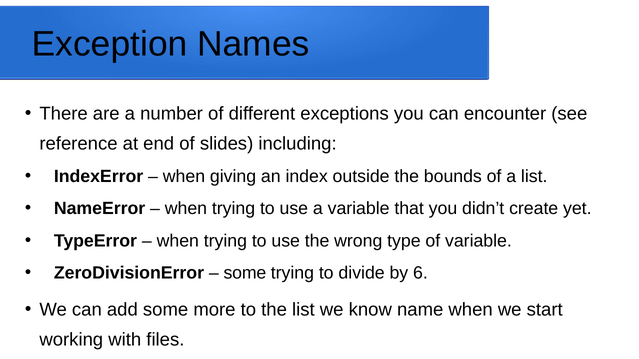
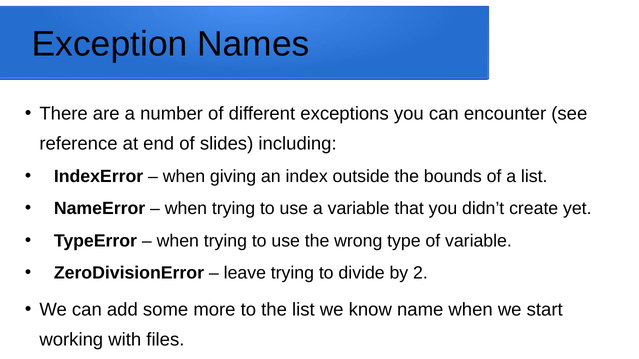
some at (245, 273): some -> leave
6: 6 -> 2
